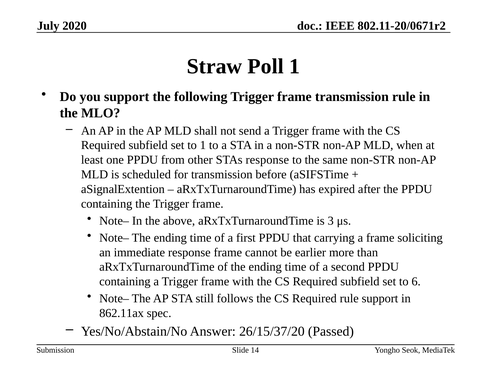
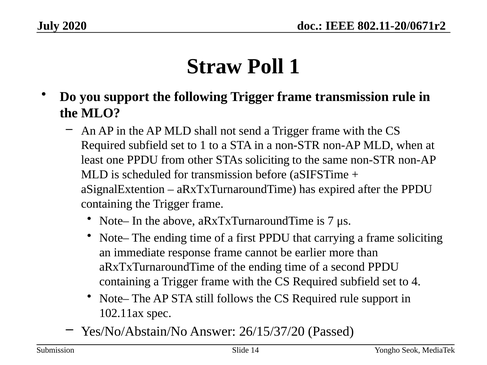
STAs response: response -> soliciting
3: 3 -> 7
6: 6 -> 4
862.11ax: 862.11ax -> 102.11ax
